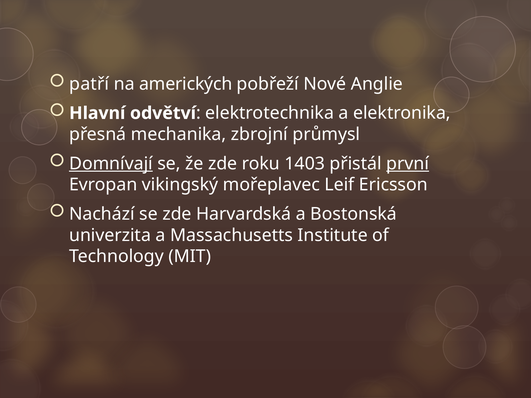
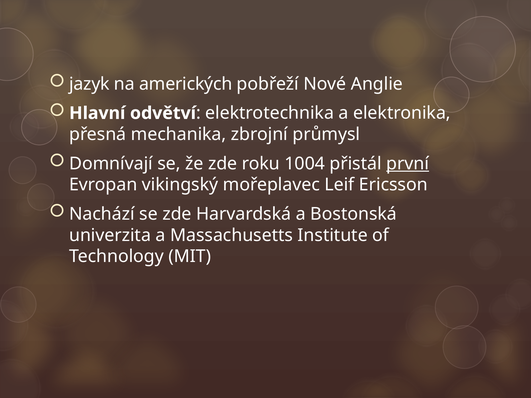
patří: patří -> jazyk
Domnívají underline: present -> none
1403: 1403 -> 1004
